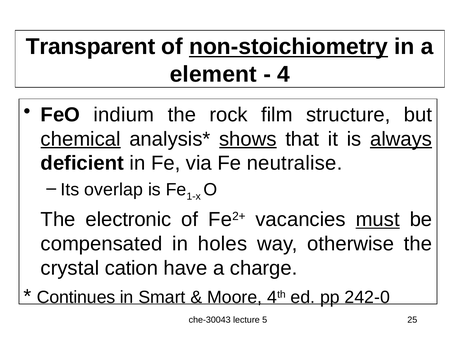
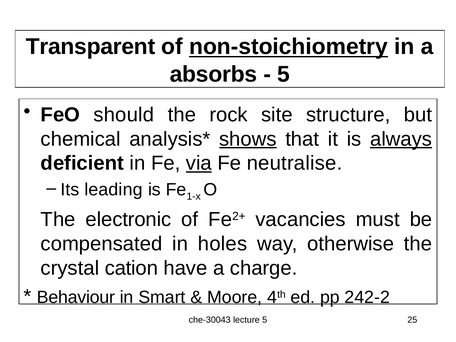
element: element -> absorbs
4 at (284, 74): 4 -> 5
indium: indium -> should
film: film -> site
chemical underline: present -> none
via underline: none -> present
overlap: overlap -> leading
must underline: present -> none
Continues: Continues -> Behaviour
242-0: 242-0 -> 242-2
